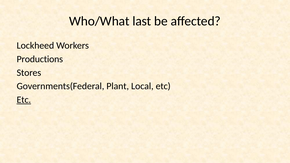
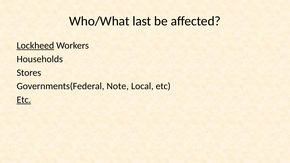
Lockheed underline: none -> present
Productions: Productions -> Households
Plant: Plant -> Note
